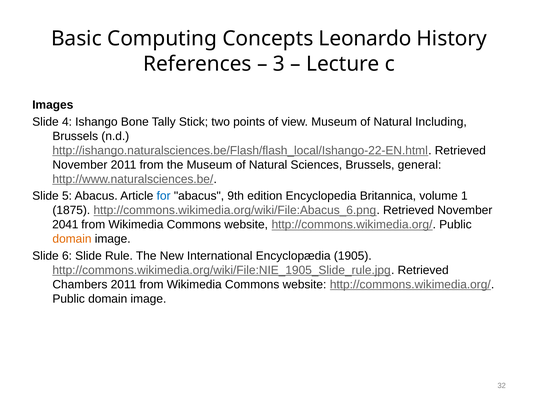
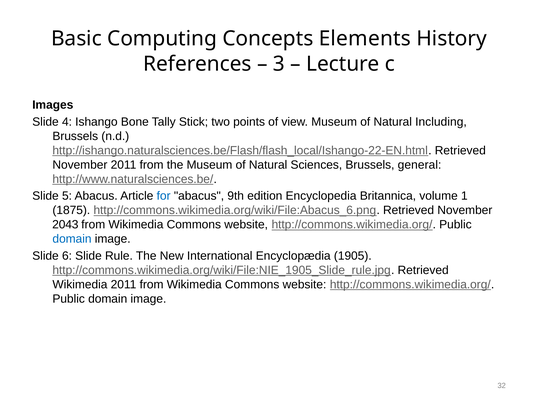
Leonardo: Leonardo -> Elements
2041: 2041 -> 2043
domain at (72, 239) colour: orange -> blue
Chambers at (80, 284): Chambers -> Wikimedia
